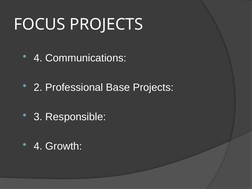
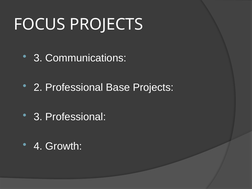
4 at (38, 58): 4 -> 3
3 Responsible: Responsible -> Professional
